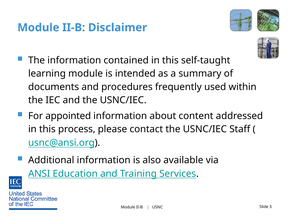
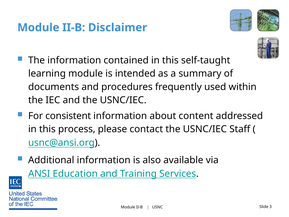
appointed: appointed -> consistent
